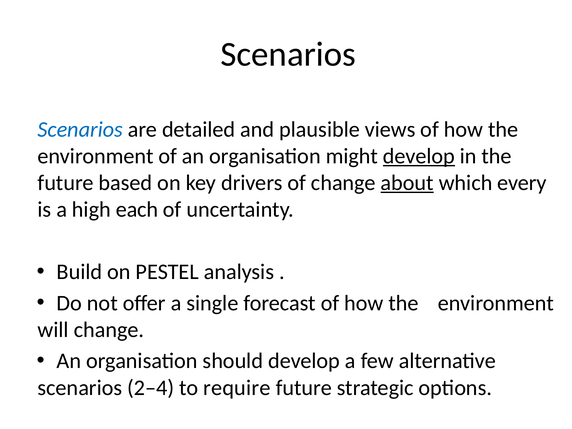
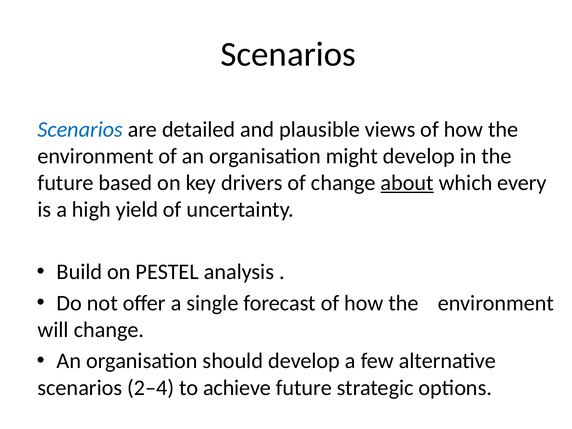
develop at (419, 156) underline: present -> none
each: each -> yield
require: require -> achieve
